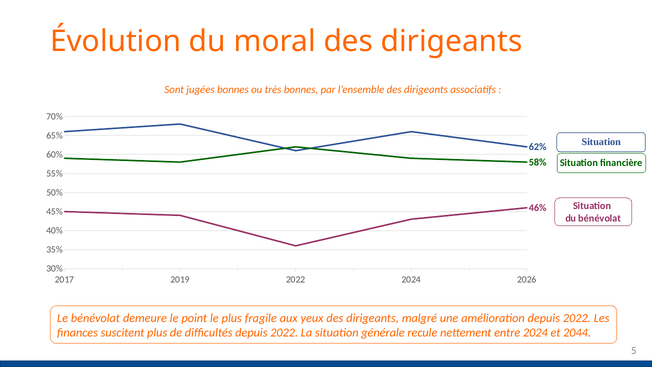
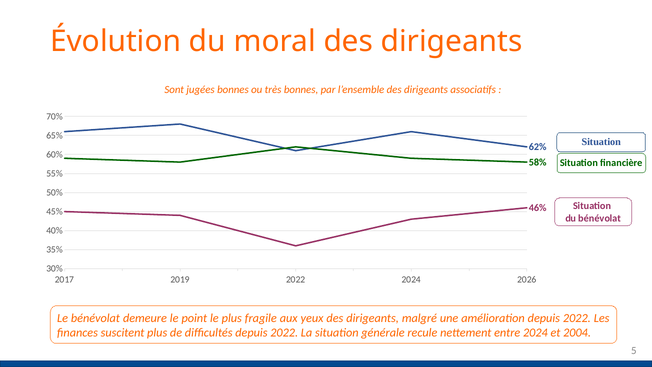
2044: 2044 -> 2004
